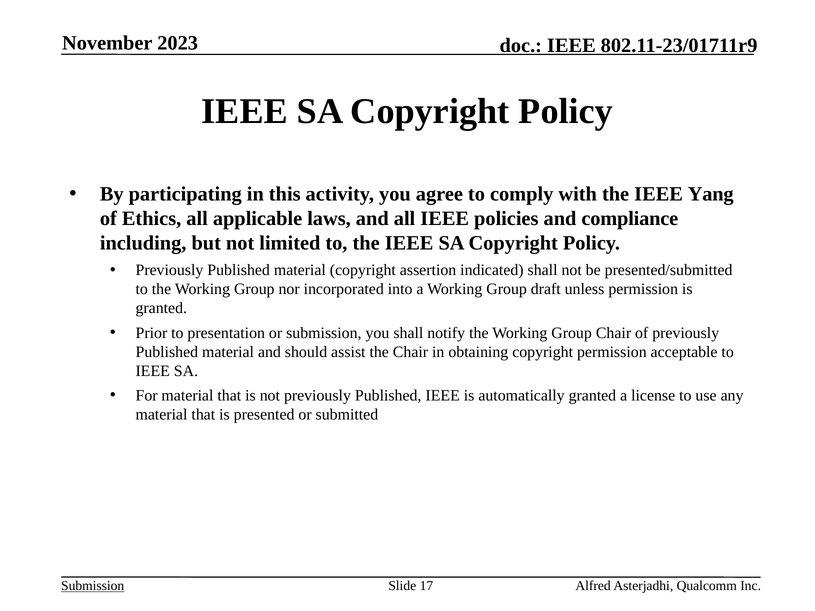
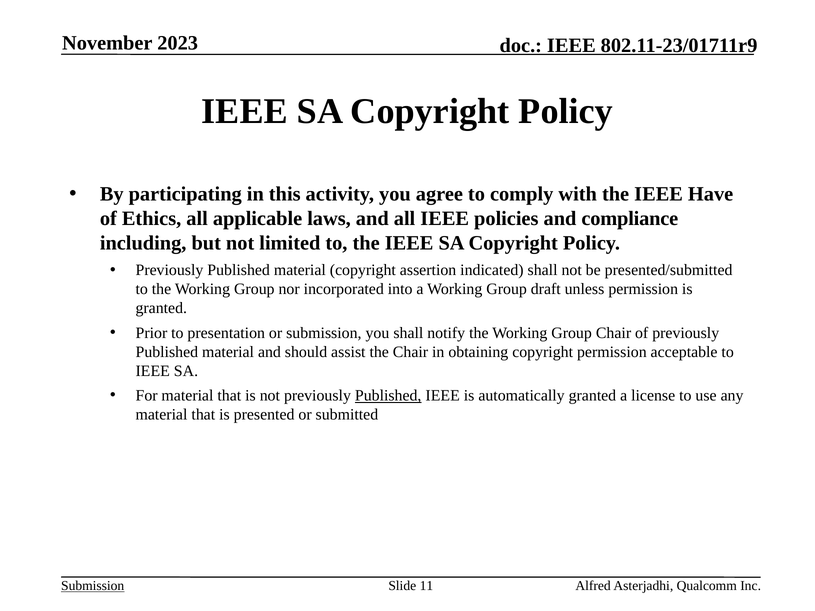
Yang: Yang -> Have
Published at (388, 396) underline: none -> present
17: 17 -> 11
